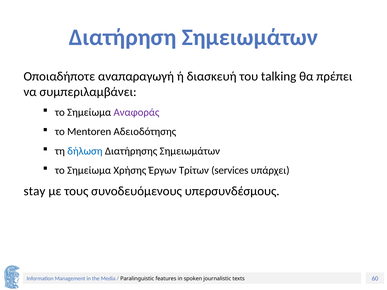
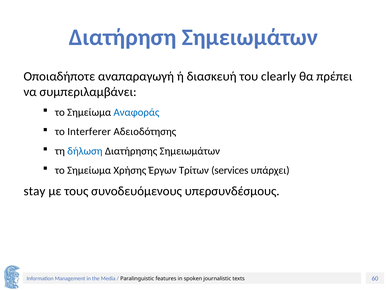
talking: talking -> clearly
Αναφοράς colour: purple -> blue
Mentoren: Mentoren -> Interferer
